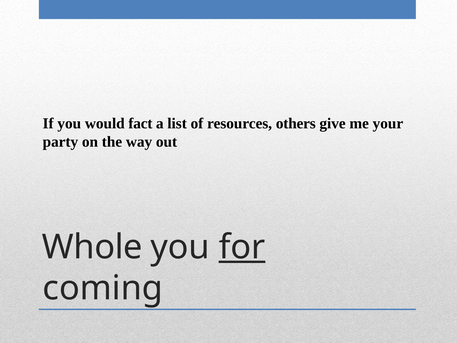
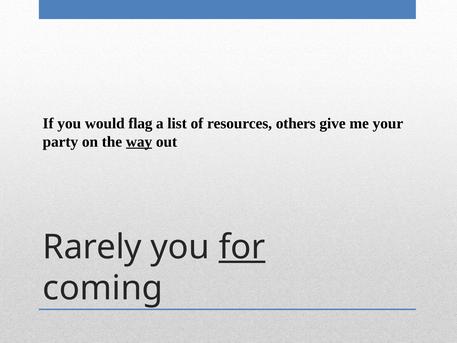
fact: fact -> flag
way underline: none -> present
Whole: Whole -> Rarely
